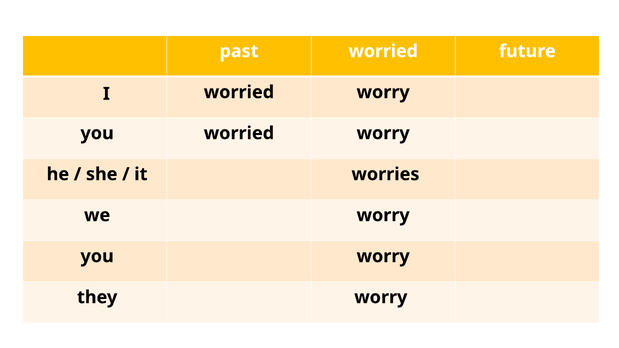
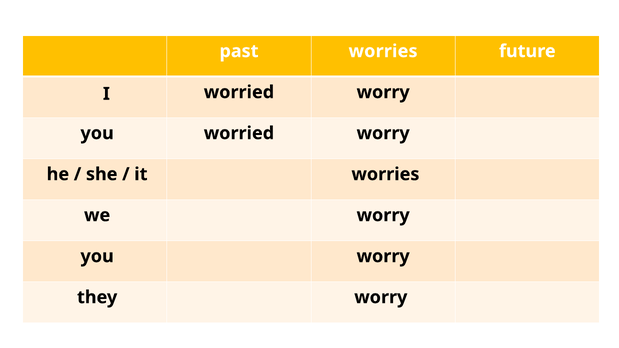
past worried: worried -> worries
